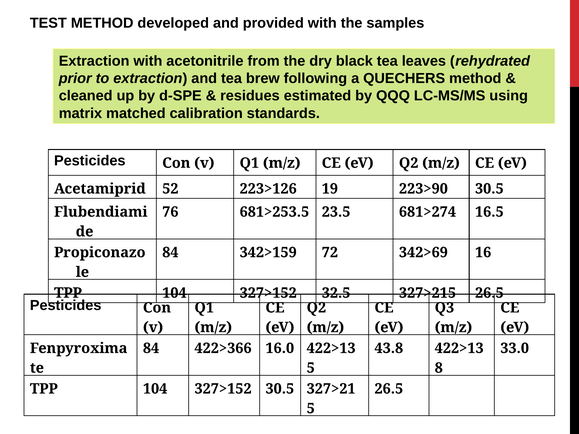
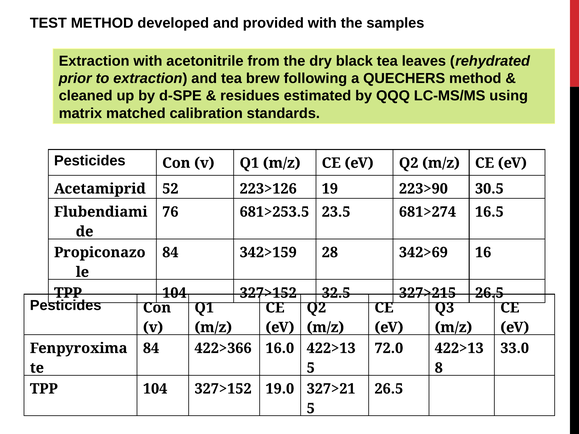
72: 72 -> 28
43.8: 43.8 -> 72.0
327>152 30.5: 30.5 -> 19.0
